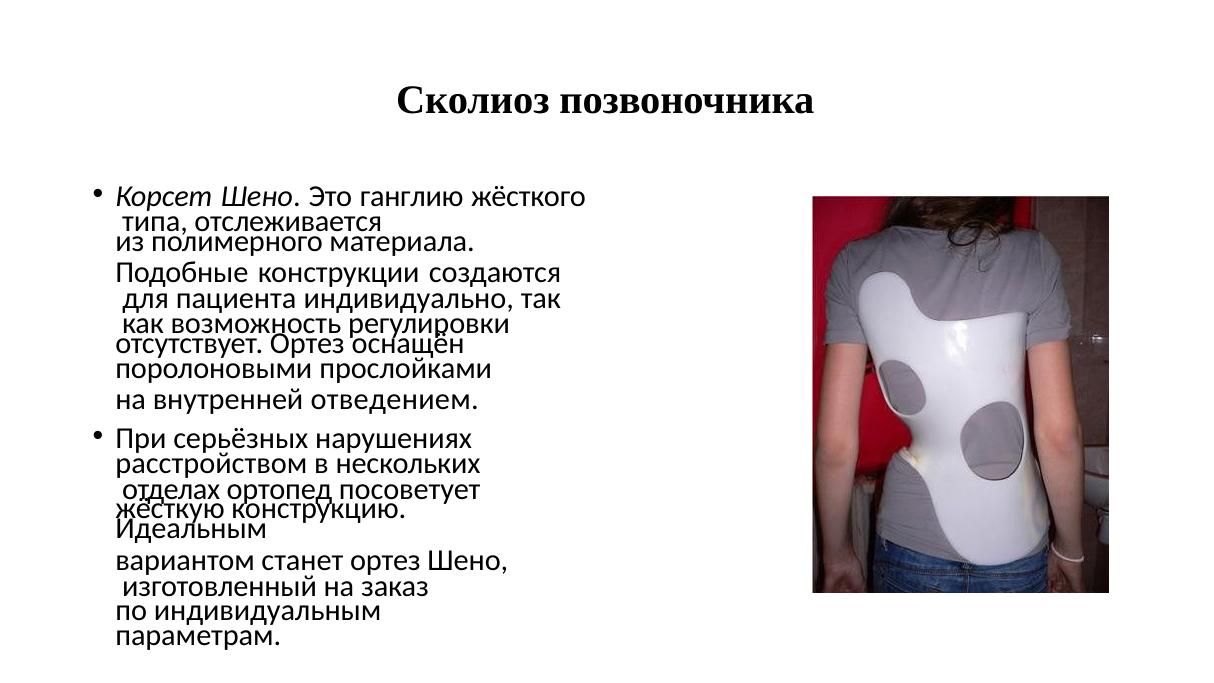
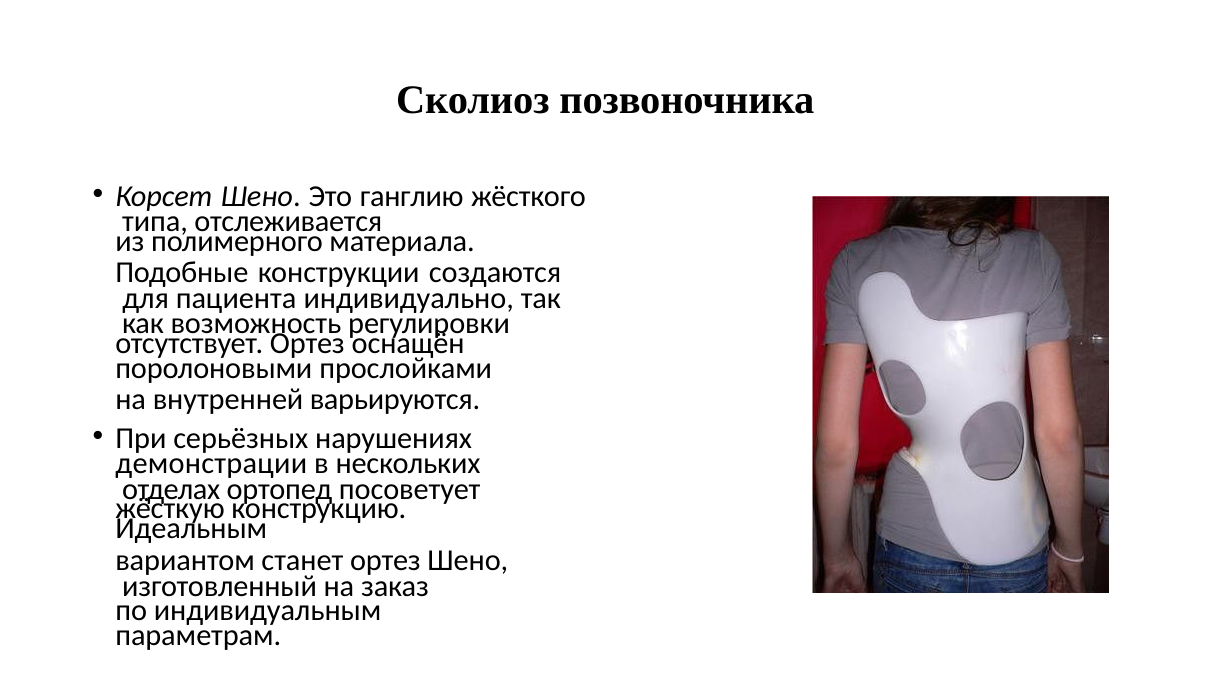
отведением: отведением -> варьируются
расстройством: расстройством -> демонстрации
